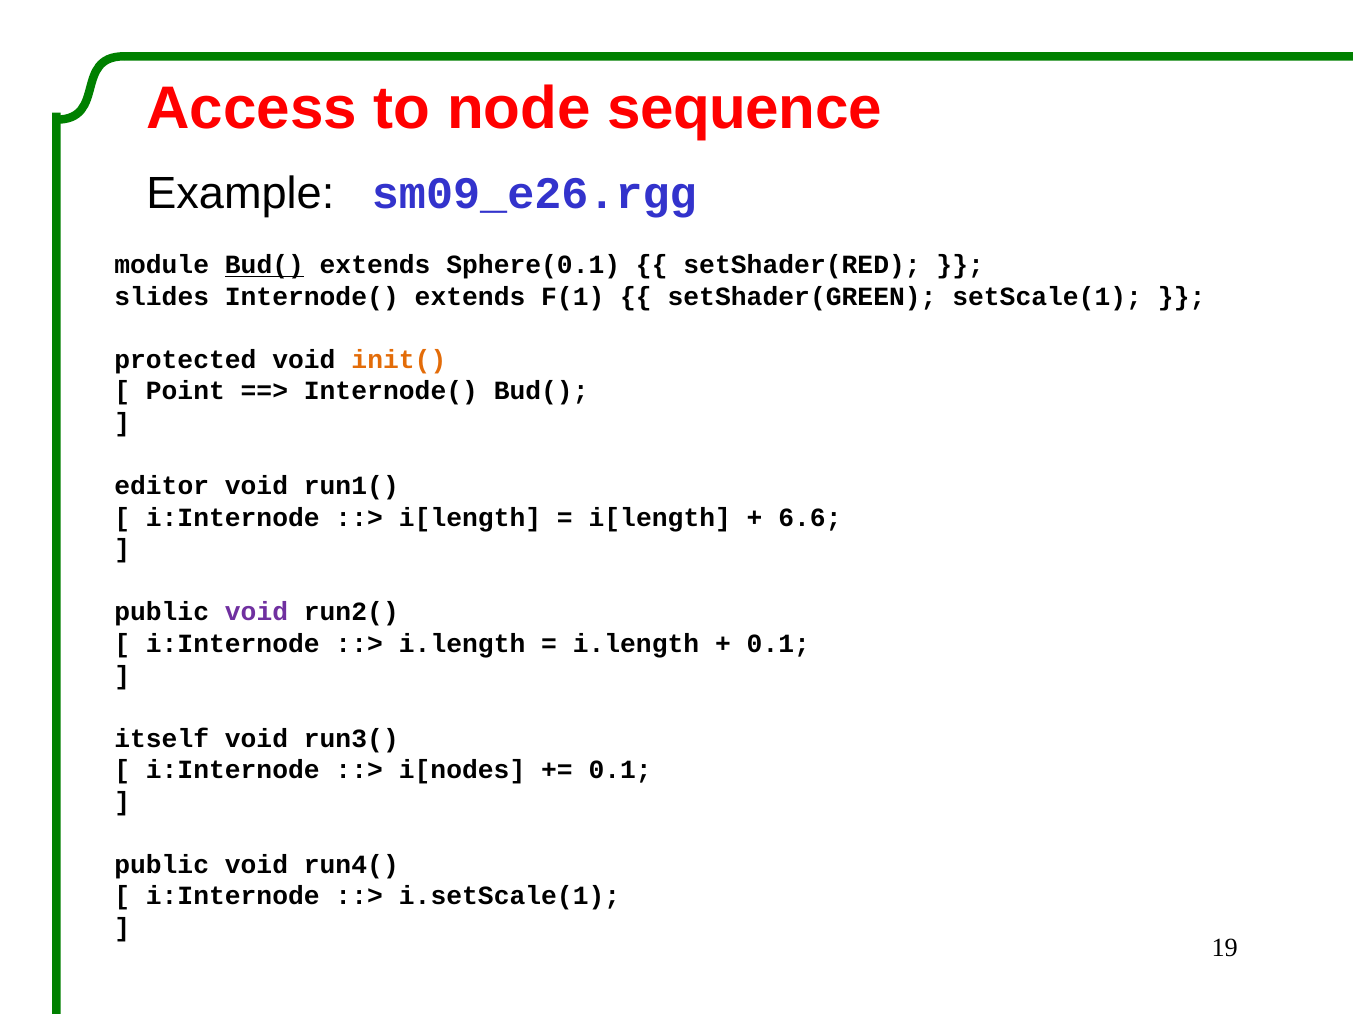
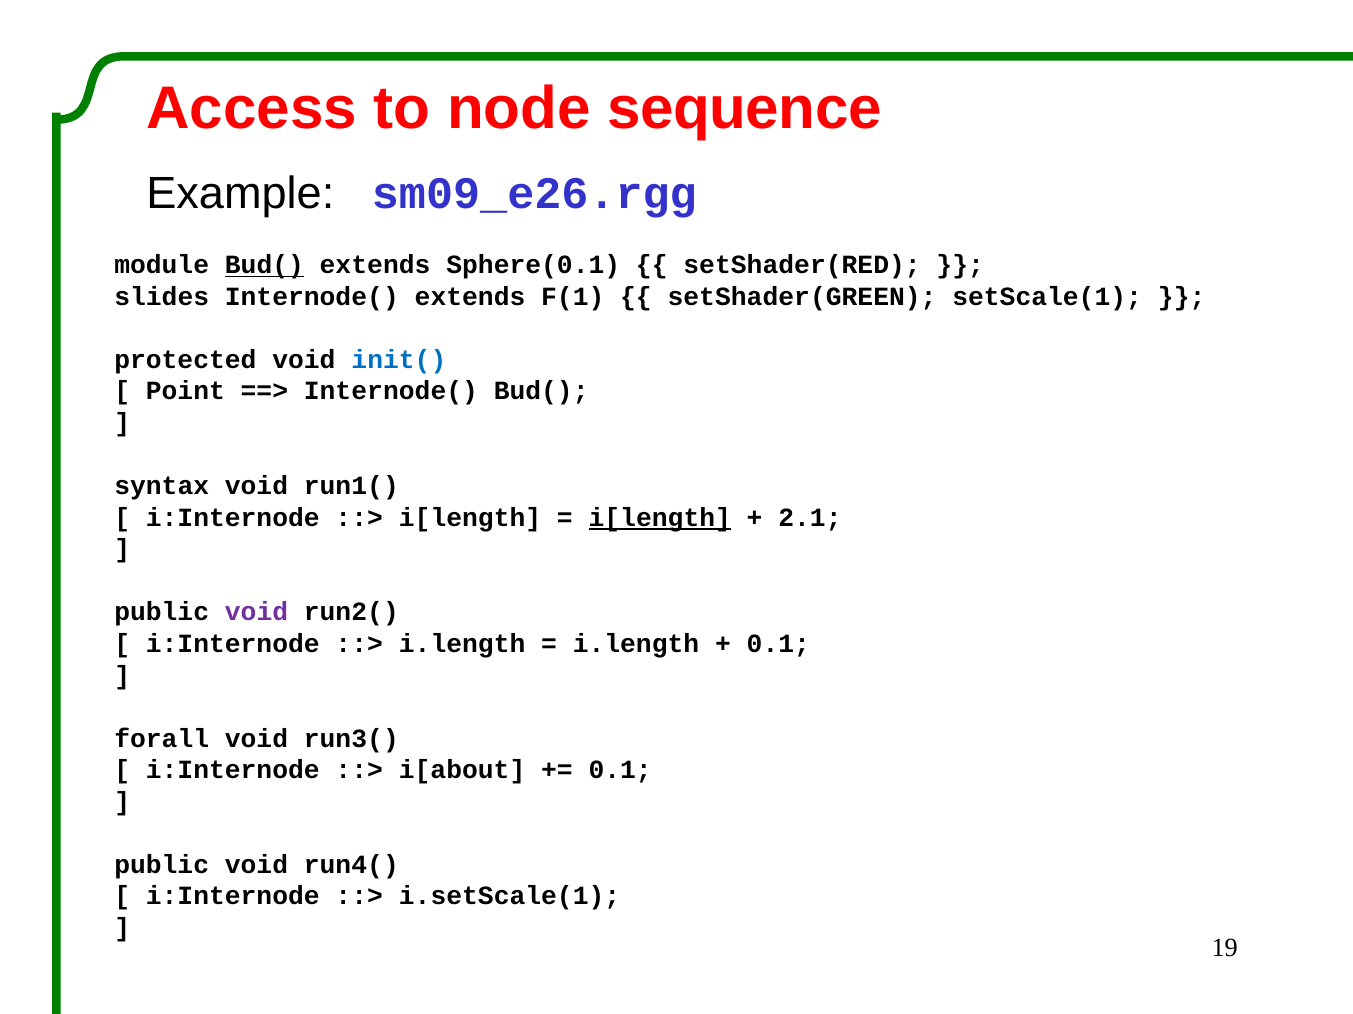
init( colour: orange -> blue
editor: editor -> syntax
i[length at (660, 518) underline: none -> present
6.6: 6.6 -> 2.1
itself: itself -> forall
i[nodes: i[nodes -> i[about
